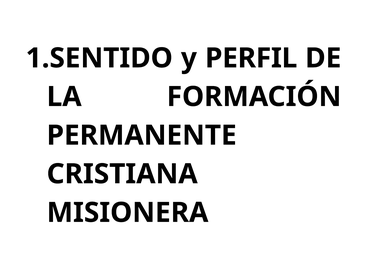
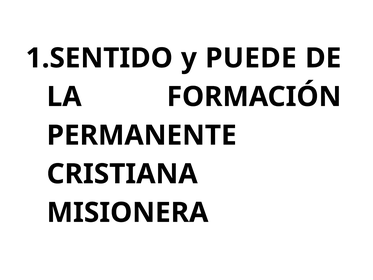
PERFIL: PERFIL -> PUEDE
